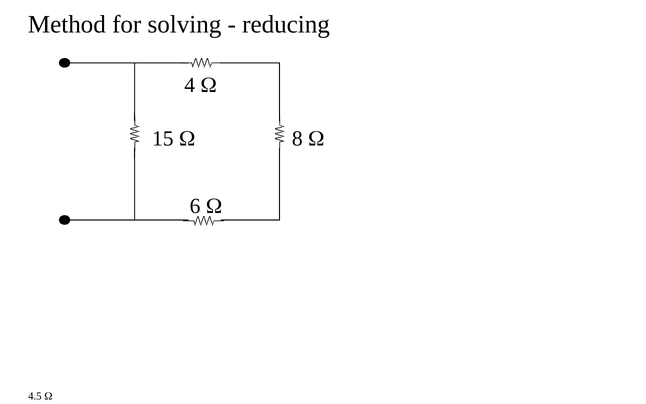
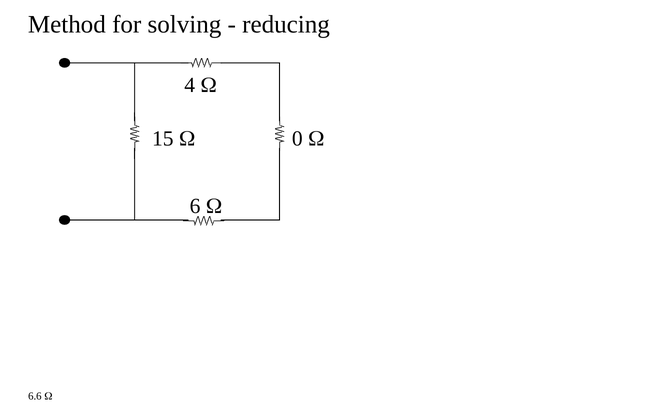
8: 8 -> 0
4.5: 4.5 -> 6.6
